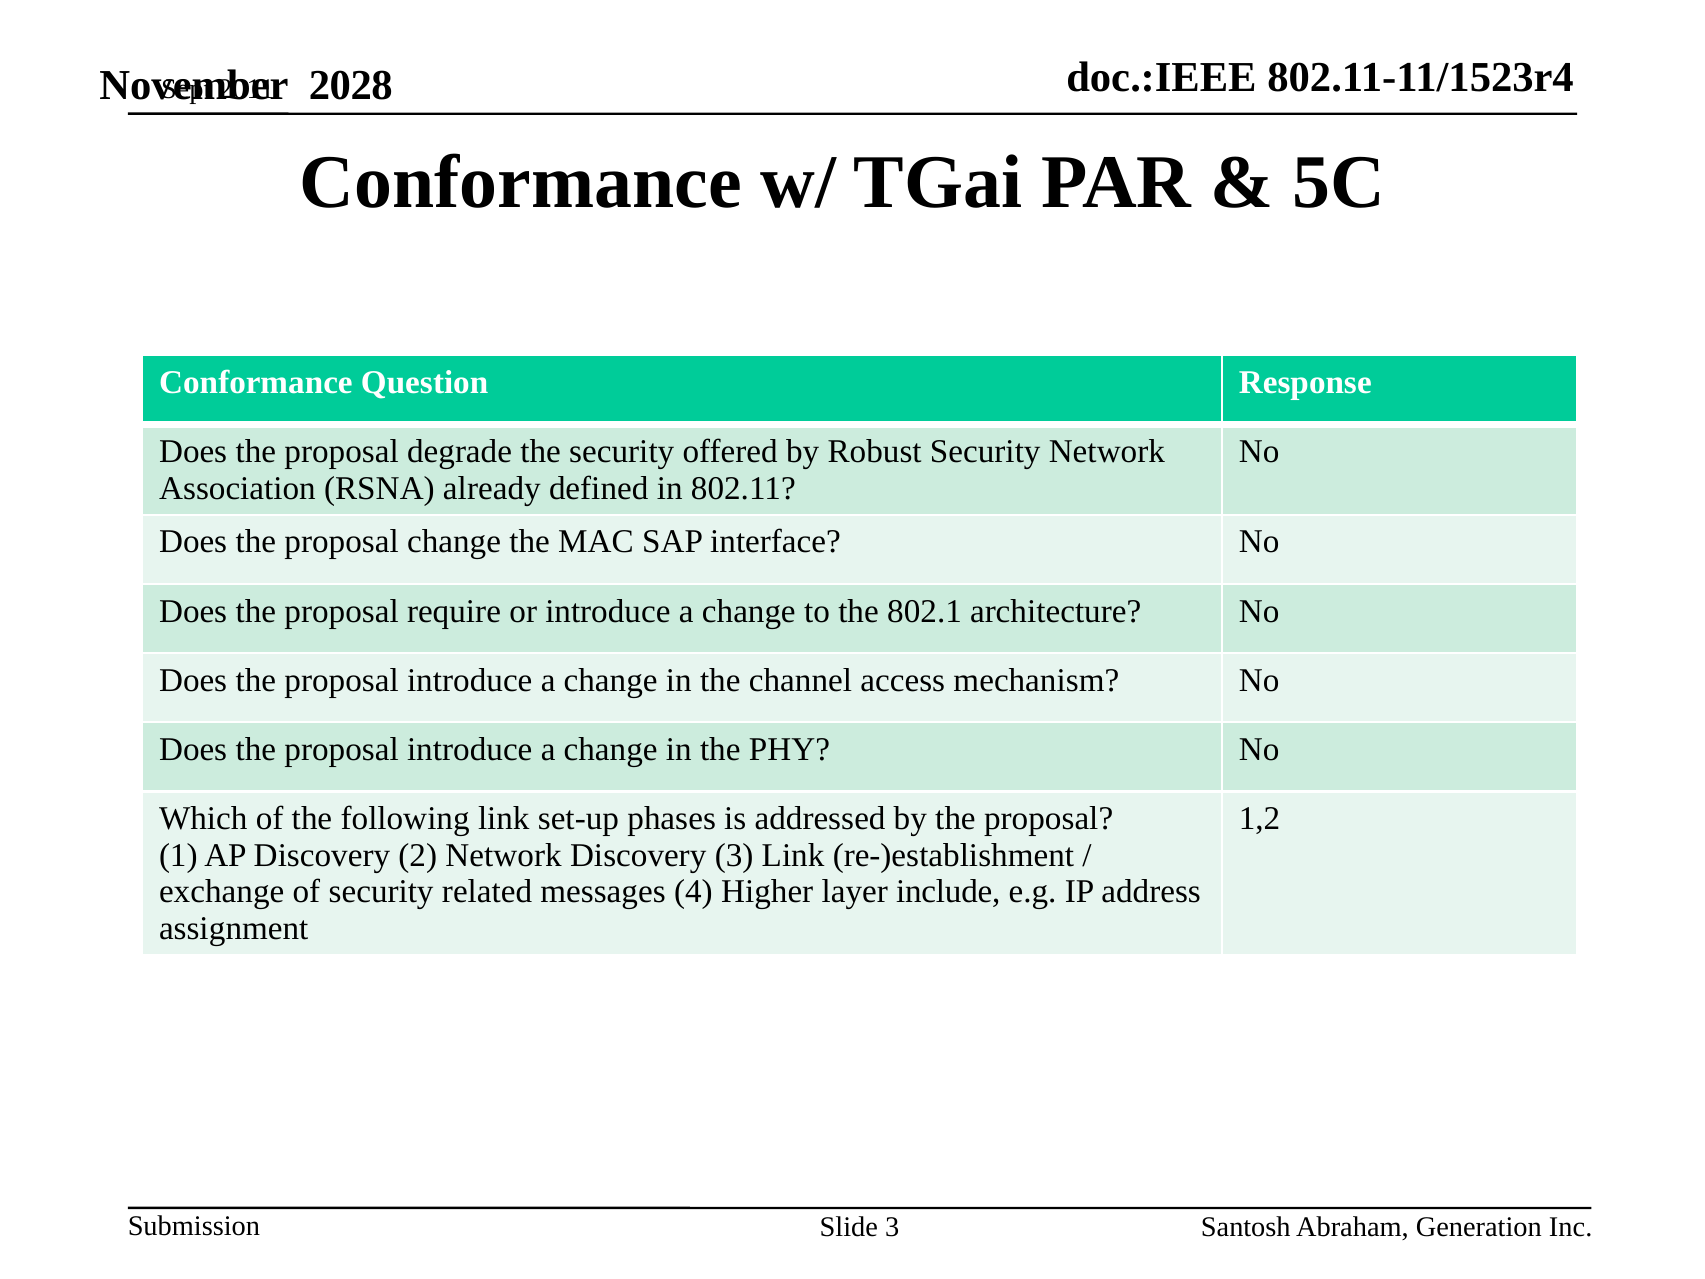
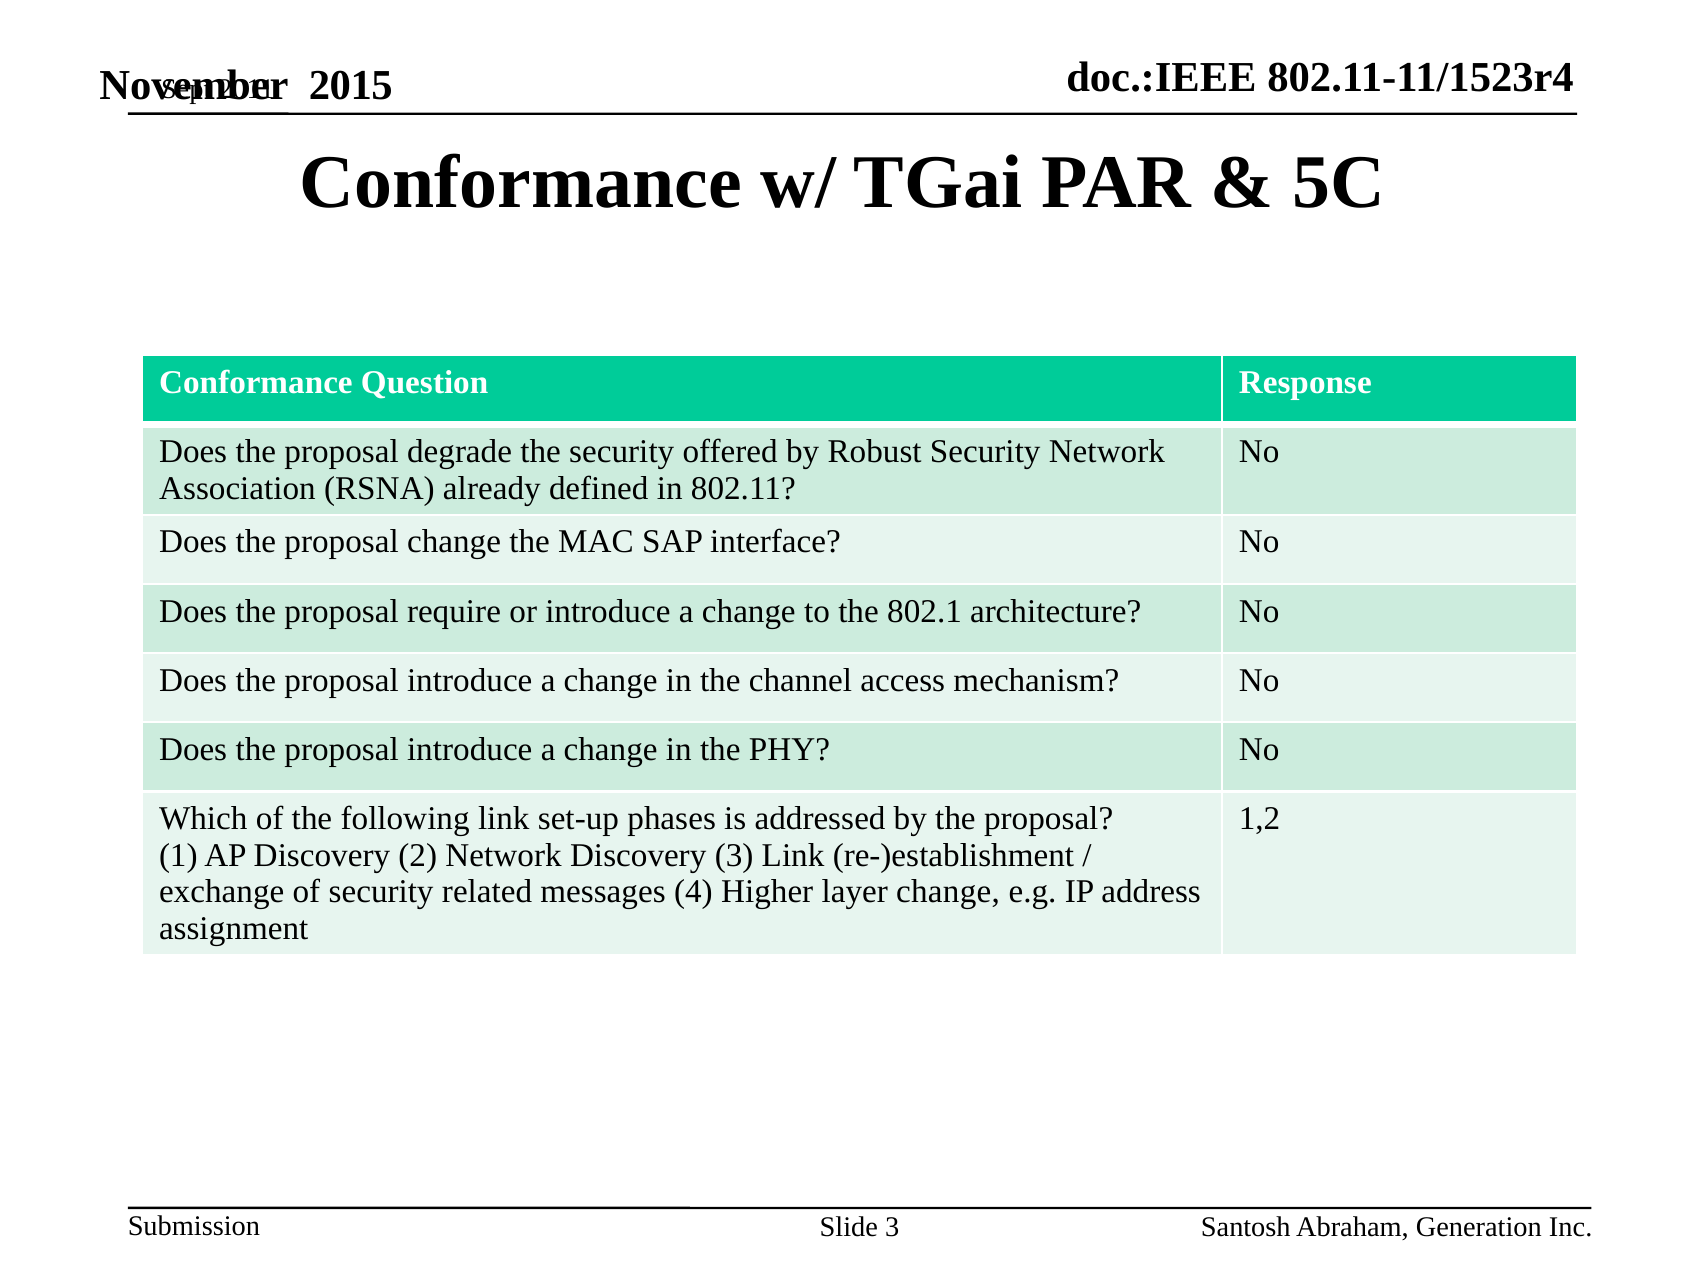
2028: 2028 -> 2015
layer include: include -> change
